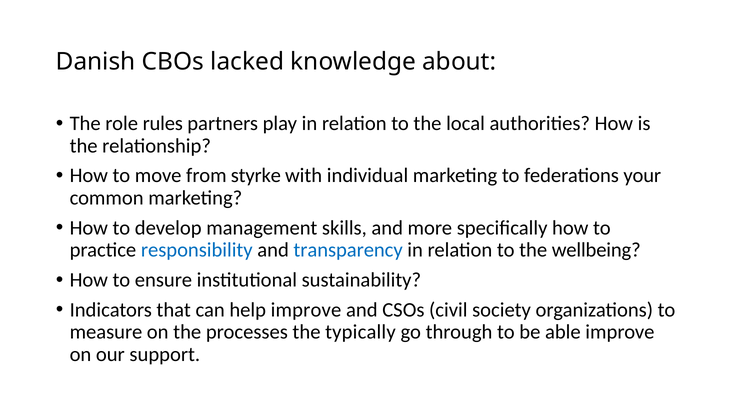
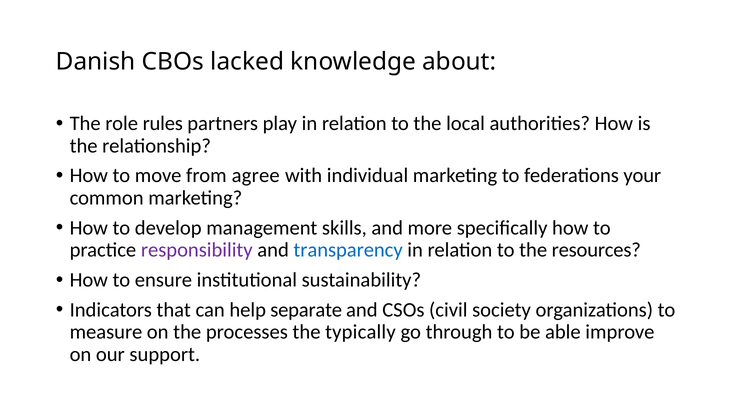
styrke: styrke -> agree
responsibility colour: blue -> purple
wellbeing: wellbeing -> resources
help improve: improve -> separate
